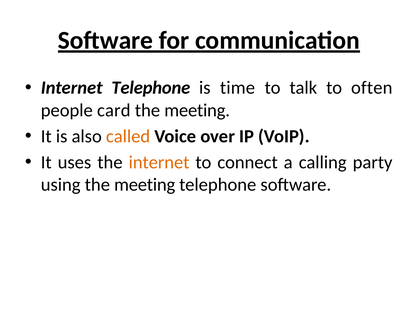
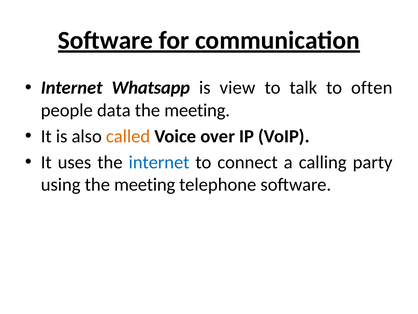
Internet Telephone: Telephone -> Whatsapp
time: time -> view
card: card -> data
internet at (159, 162) colour: orange -> blue
